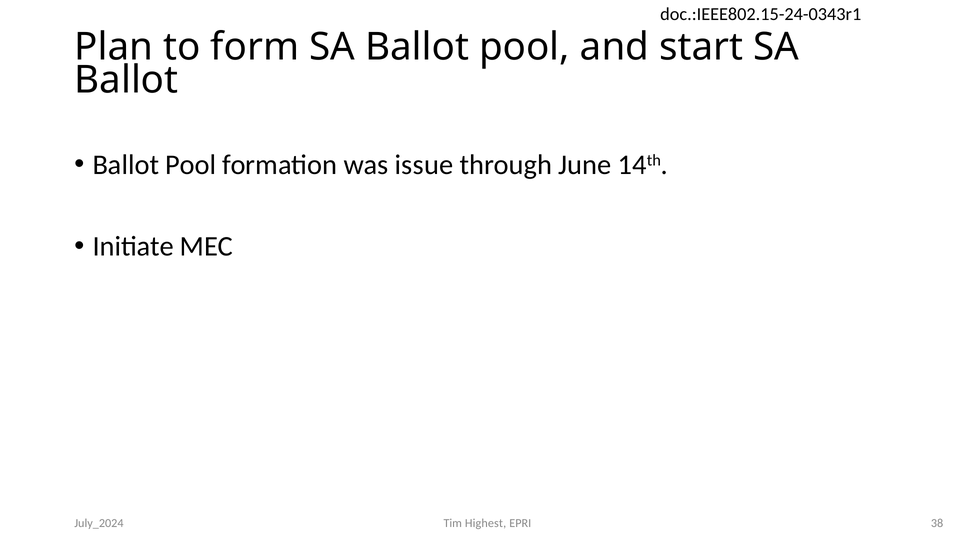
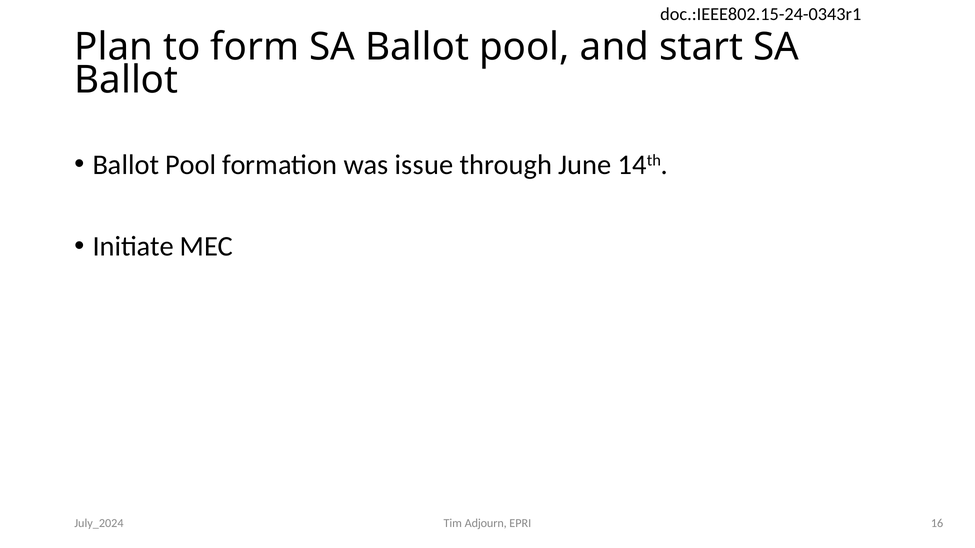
Highest: Highest -> Adjourn
38: 38 -> 16
